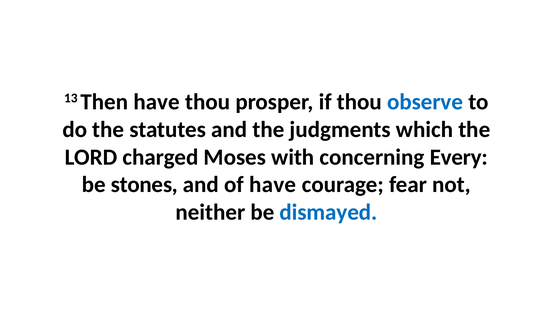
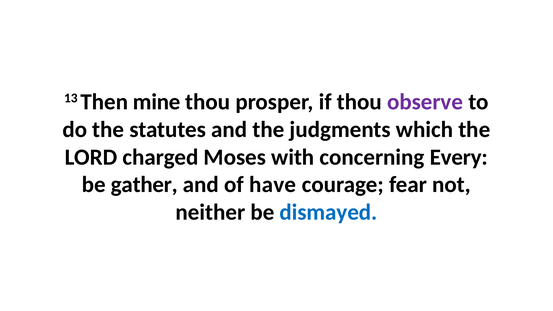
Then have: have -> mine
observe colour: blue -> purple
stones: stones -> gather
